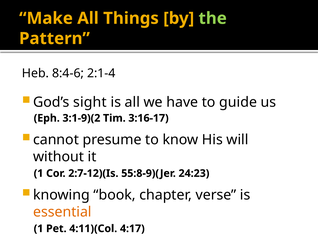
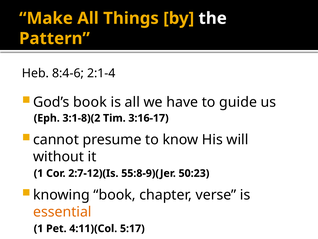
the colour: light green -> white
God’s sight: sight -> book
3:1-9)(2: 3:1-9)(2 -> 3:1-8)(2
24:23: 24:23 -> 50:23
4:17: 4:17 -> 5:17
